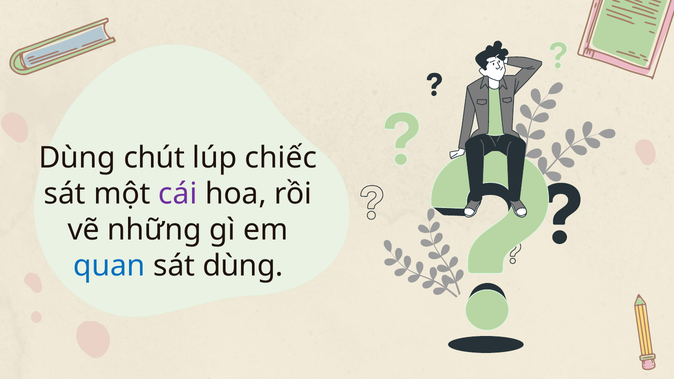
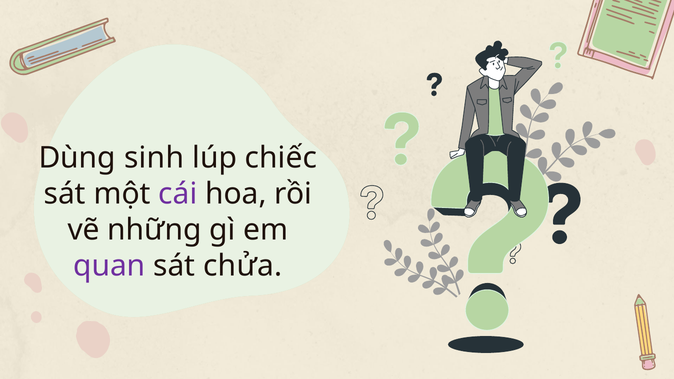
chút: chút -> sinh
quan colour: blue -> purple
sát dùng: dùng -> chửa
